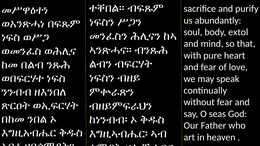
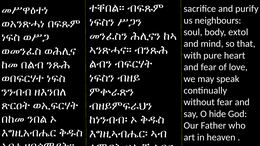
abundantly: abundantly -> neighbours
seas: seas -> hide
